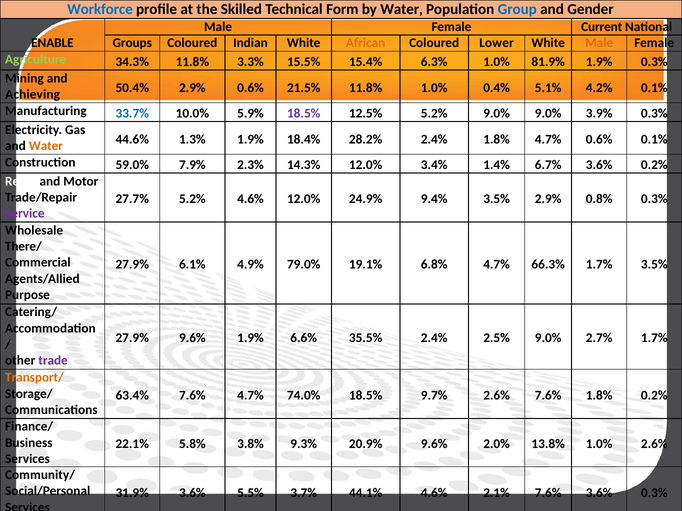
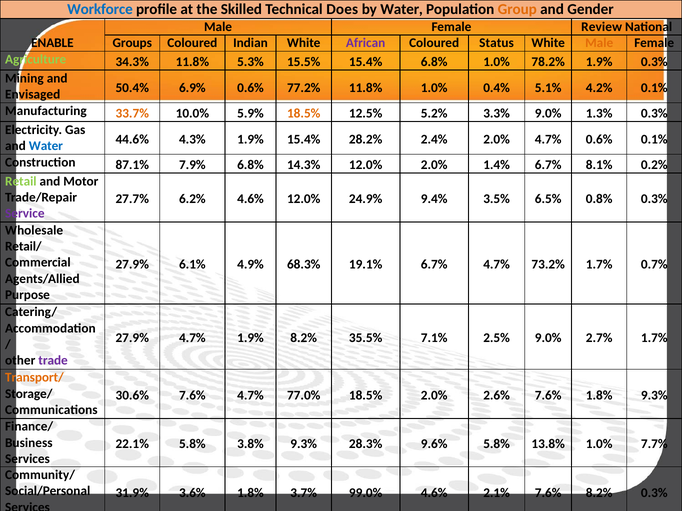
Form: Form -> Does
Group colour: blue -> orange
Current: Current -> Review
African colour: orange -> purple
Lower: Lower -> Status
3.3%: 3.3% -> 5.3%
15.4% 6.3%: 6.3% -> 6.8%
81.9%: 81.9% -> 78.2%
Achieving: Achieving -> Envisaged
50.4% 2.9%: 2.9% -> 6.9%
21.5%: 21.5% -> 77.2%
33.7% colour: blue -> orange
18.5% at (304, 114) colour: purple -> orange
5.2% 9.0%: 9.0% -> 3.3%
3.9%: 3.9% -> 1.3%
1.3%: 1.3% -> 4.3%
1.9% 18.4%: 18.4% -> 15.4%
2.4% 1.8%: 1.8% -> 2.0%
Water at (46, 146) colour: orange -> blue
59.0%: 59.0% -> 87.1%
7.9% 2.3%: 2.3% -> 6.8%
12.0% 3.4%: 3.4% -> 2.0%
6.7% 3.6%: 3.6% -> 8.1%
Retail colour: white -> light green
27.7% 5.2%: 5.2% -> 6.2%
3.5% 2.9%: 2.9% -> 6.5%
There/: There/ -> Retail/
79.0%: 79.0% -> 68.3%
19.1% 6.8%: 6.8% -> 6.7%
66.3%: 66.3% -> 73.2%
1.7% 3.5%: 3.5% -> 0.7%
27.9% 9.6%: 9.6% -> 4.7%
1.9% 6.6%: 6.6% -> 8.2%
35.5% 2.4%: 2.4% -> 7.1%
63.4%: 63.4% -> 30.6%
74.0%: 74.0% -> 77.0%
18.5% 9.7%: 9.7% -> 2.0%
1.8% 0.2%: 0.2% -> 9.3%
20.9%: 20.9% -> 28.3%
9.6% 2.0%: 2.0% -> 5.8%
1.0% 2.6%: 2.6% -> 7.7%
3.6% 5.5%: 5.5% -> 1.8%
44.1%: 44.1% -> 99.0%
7.6% 3.6%: 3.6% -> 8.2%
